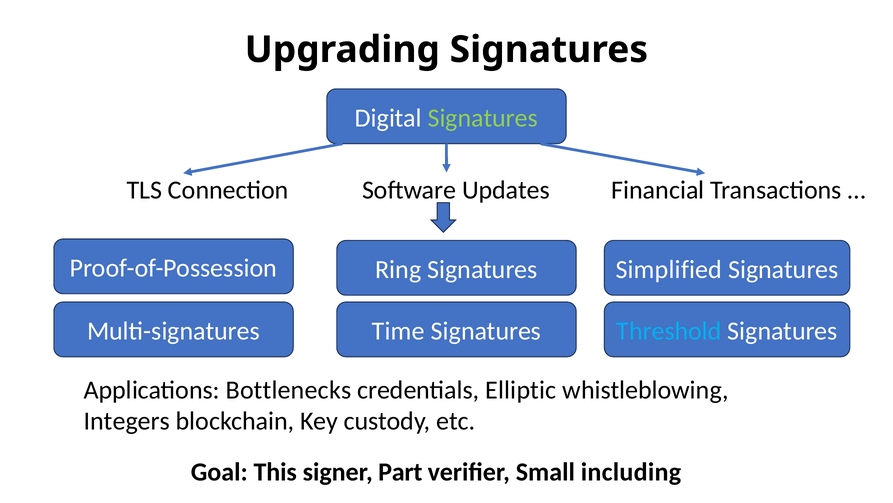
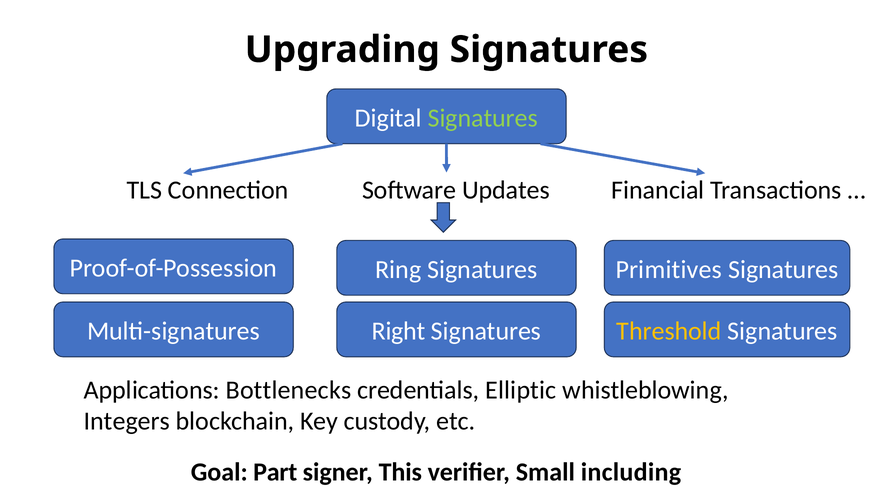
Simplified: Simplified -> Primitives
Time: Time -> Right
Threshold colour: light blue -> yellow
This: This -> Part
Part: Part -> This
